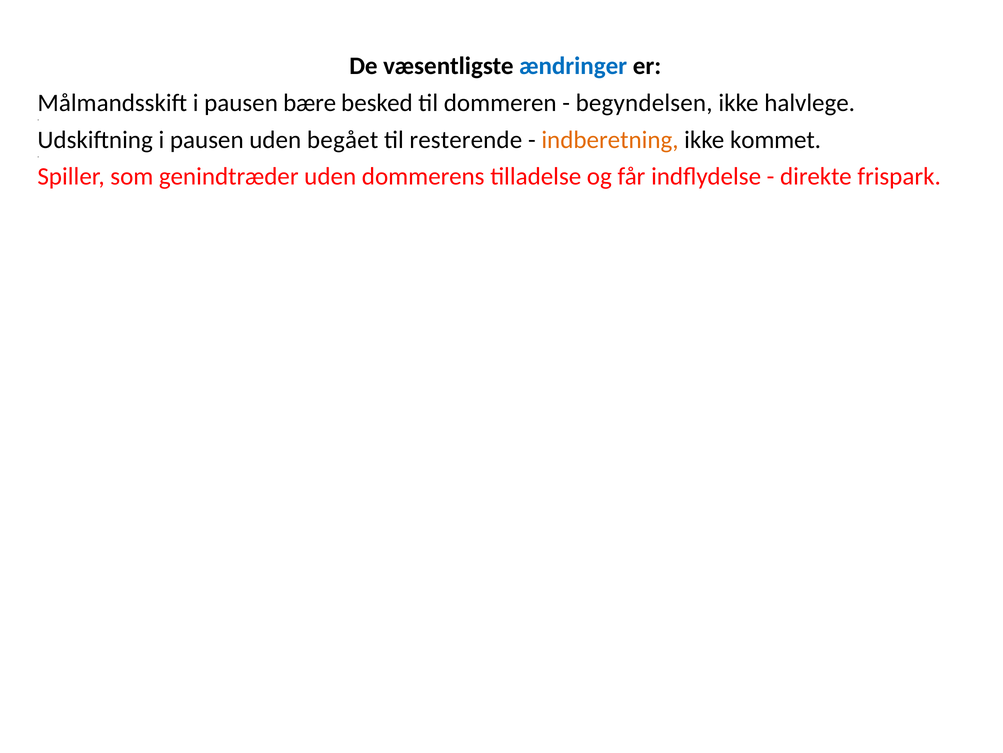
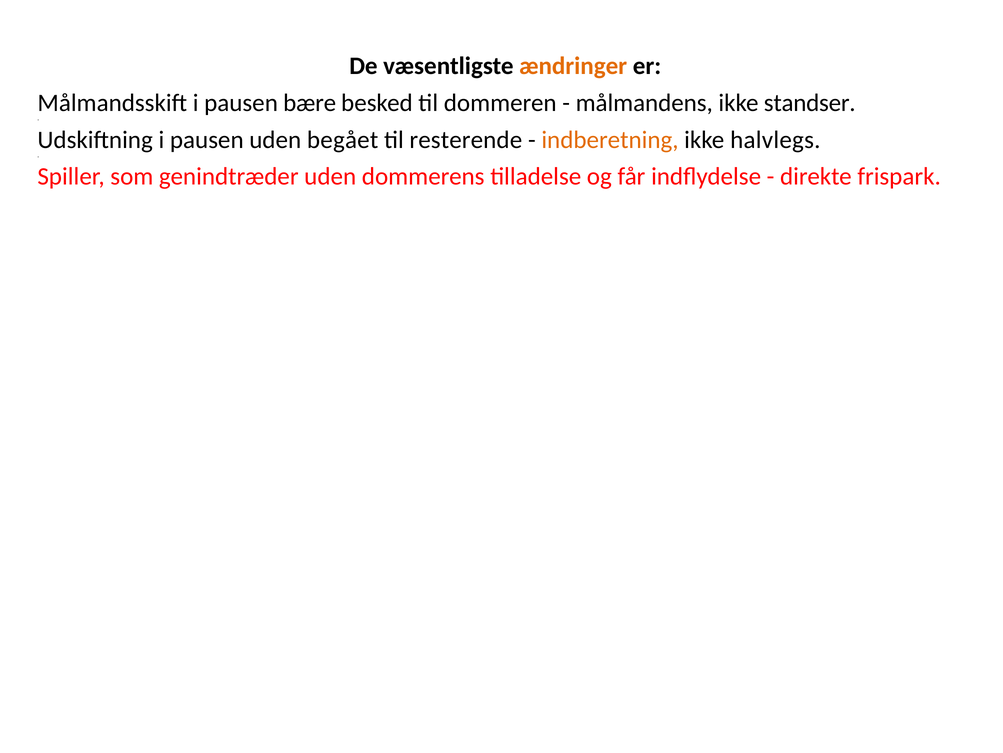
ændringer colour: blue -> orange
begyndelsen: begyndelsen -> målmandens
halvlege: halvlege -> standser
kommet: kommet -> halvlegs
